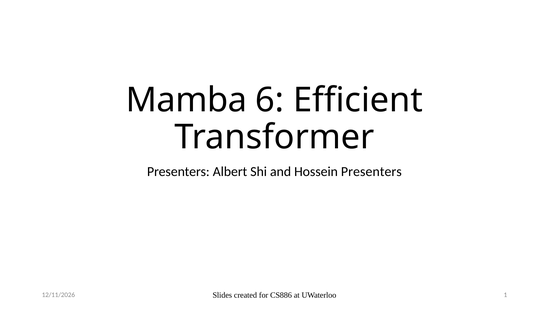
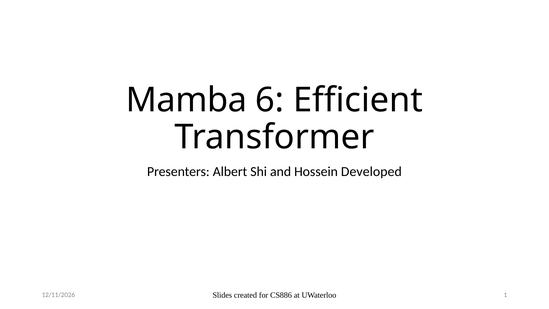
Hossein Presenters: Presenters -> Developed
